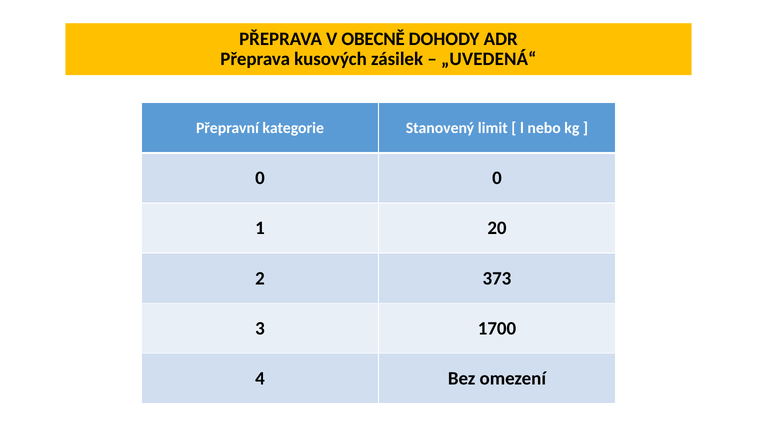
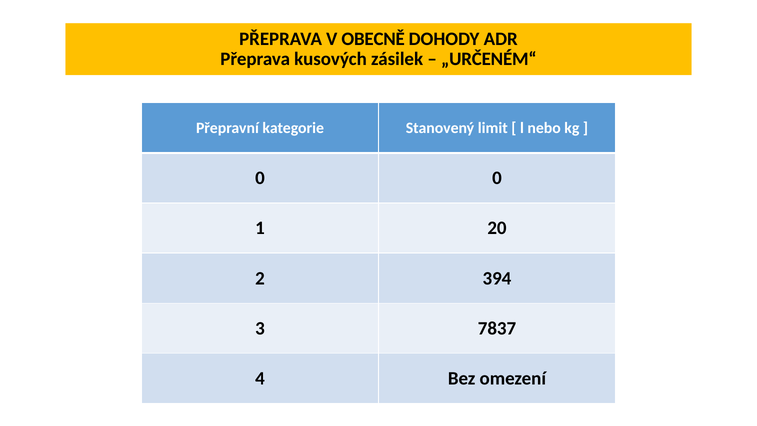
„UVEDENÁ“: „UVEDENÁ“ -> „URČENÉM“
373: 373 -> 394
1700: 1700 -> 7837
